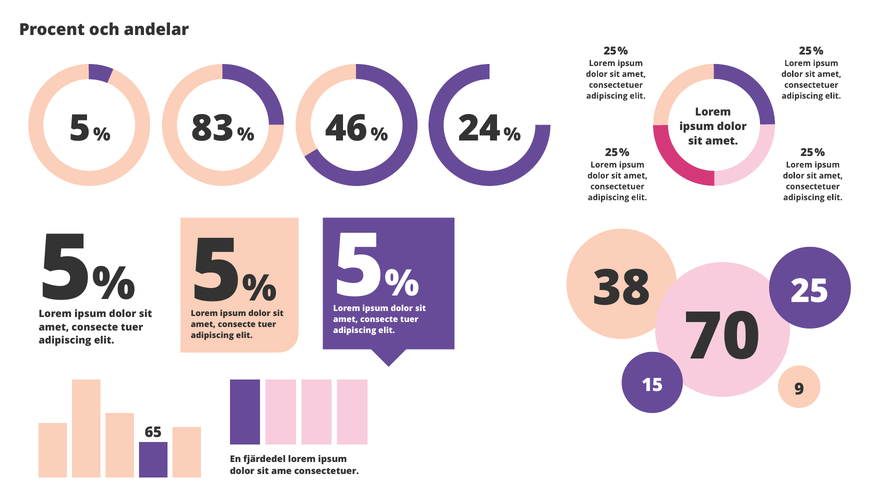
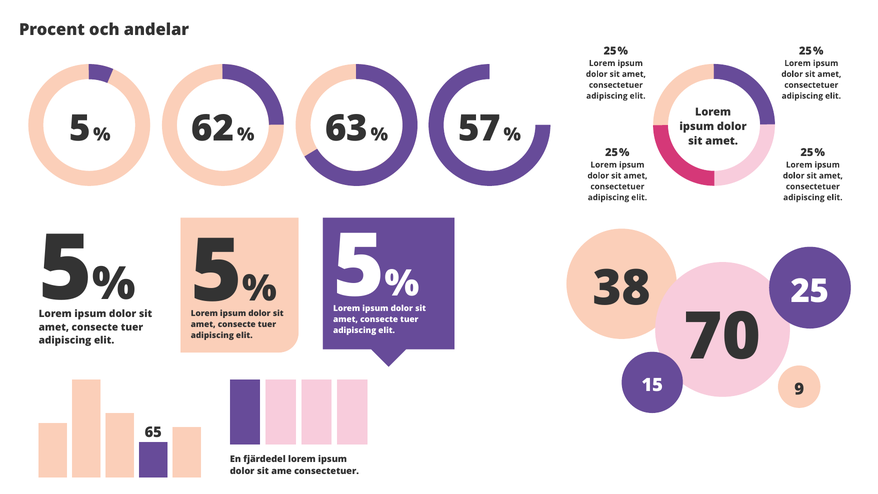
83: 83 -> 62
46: 46 -> 63
24: 24 -> 57
